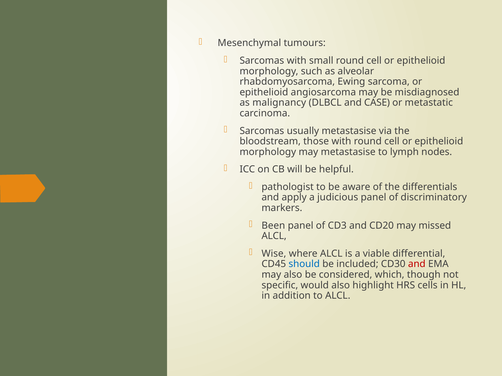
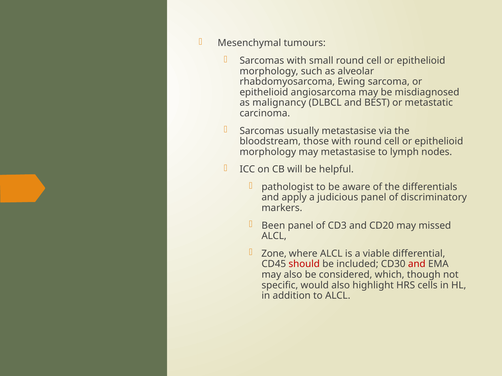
CASE: CASE -> BEST
Wise: Wise -> Zone
should colour: blue -> red
